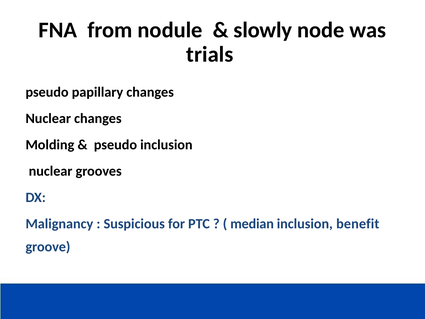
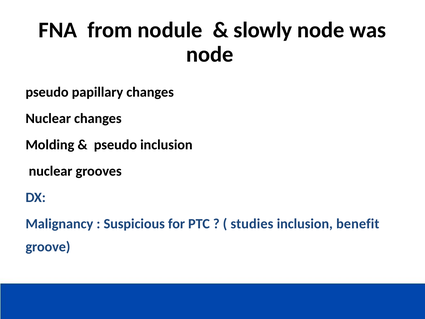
trials at (210, 54): trials -> node
median: median -> studies
